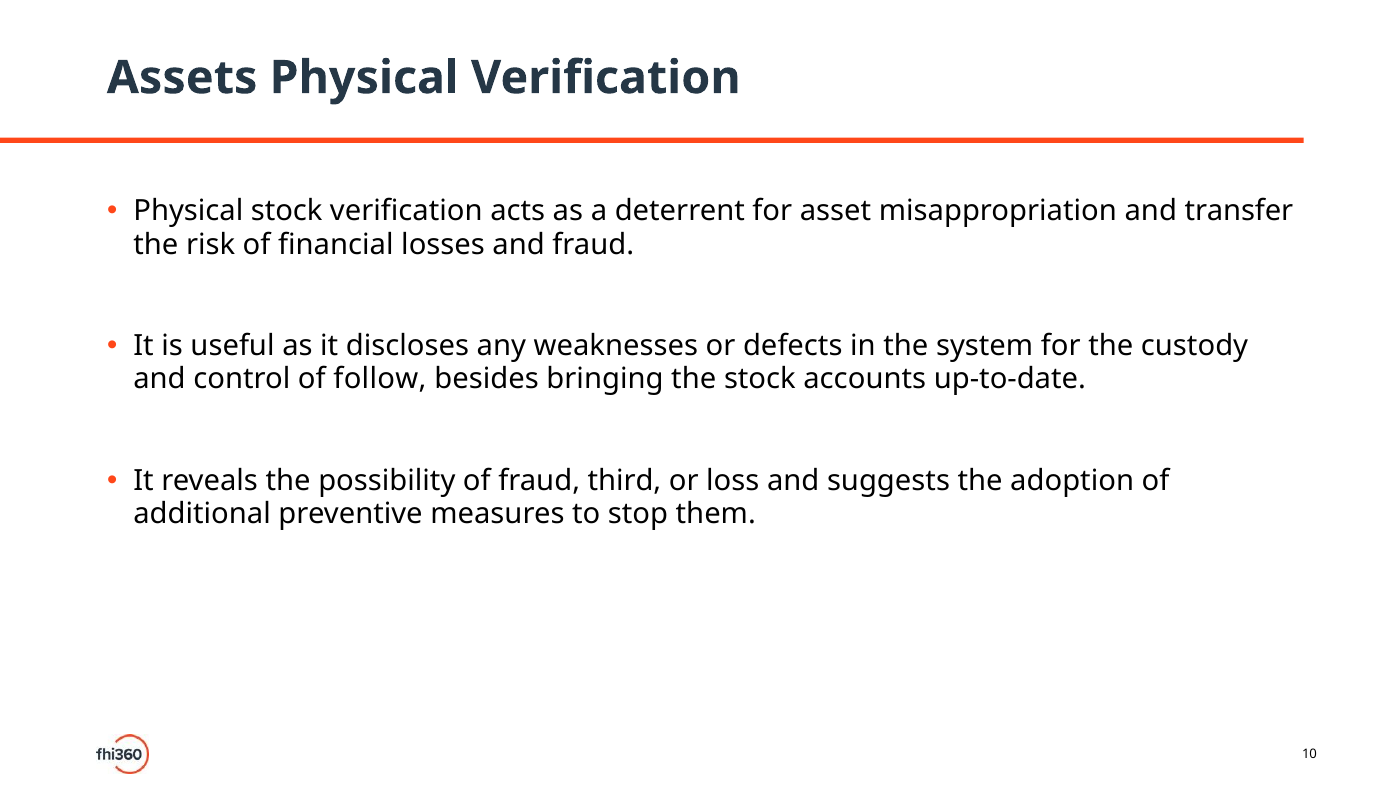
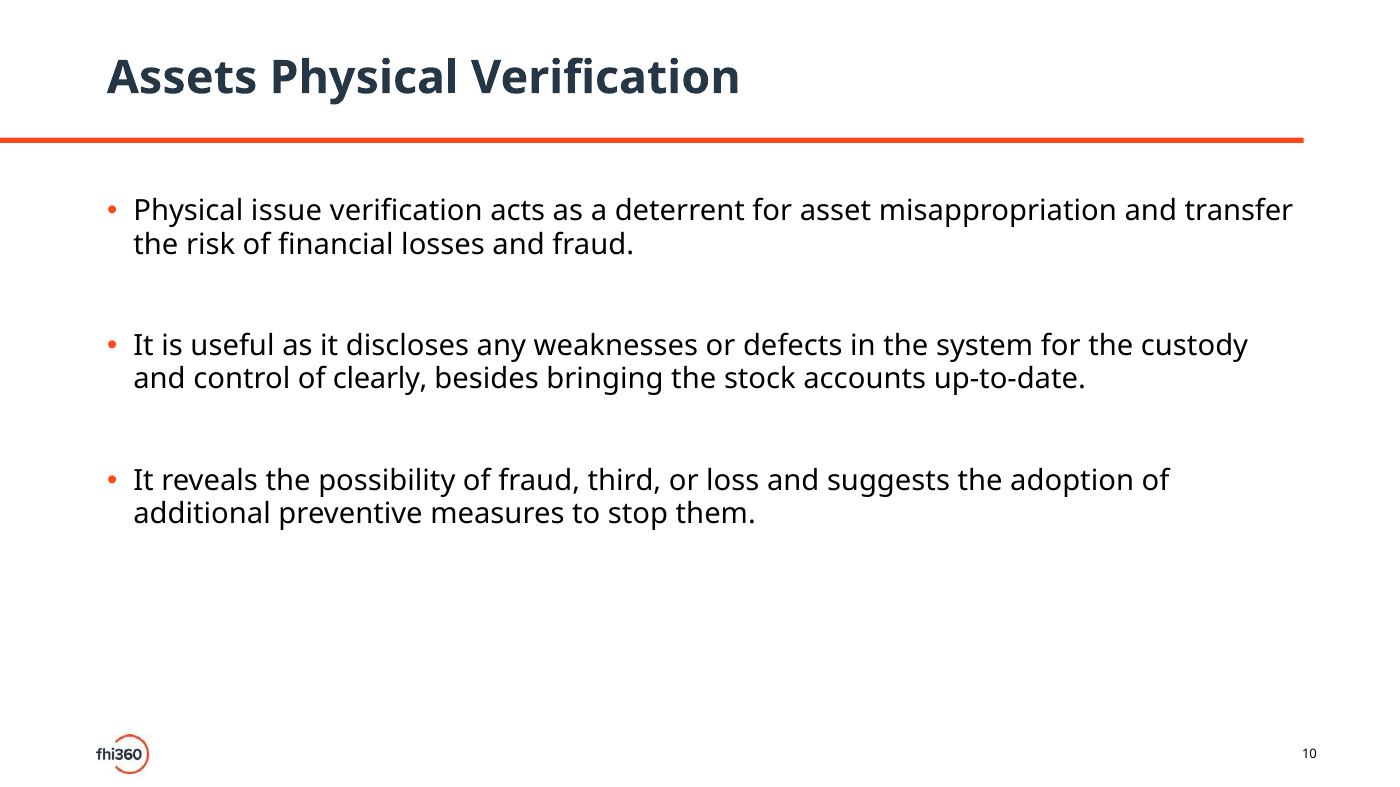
Physical stock: stock -> issue
follow: follow -> clearly
